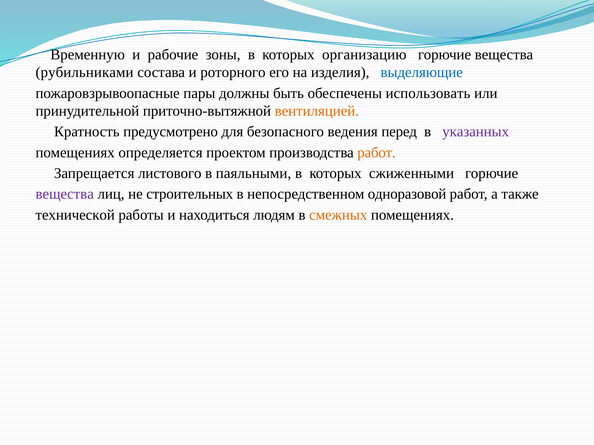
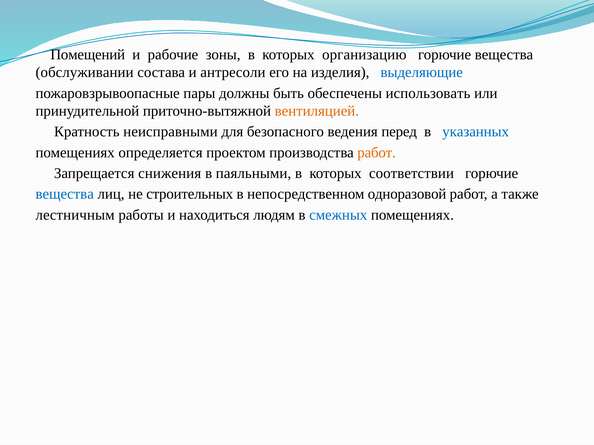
Временную: Временную -> Помещений
рубильниками: рубильниками -> обслуживании
роторного: роторного -> антресоли
предусмотрено: предусмотрено -> неисправными
указанных colour: purple -> blue
листового: листового -> снижения
сжиженными: сжиженными -> соответствии
вещества at (65, 194) colour: purple -> blue
технической: технической -> лестничным
смежных colour: orange -> blue
